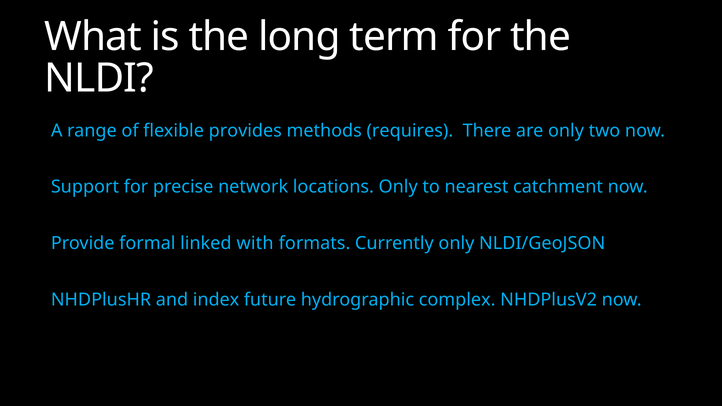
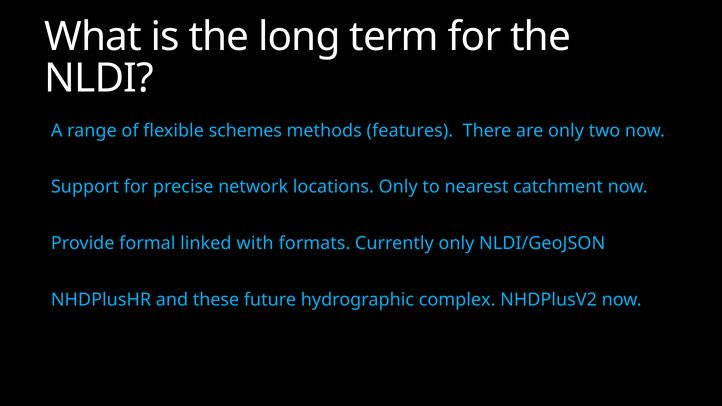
provides: provides -> schemes
requires: requires -> features
index: index -> these
